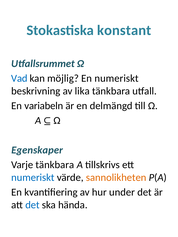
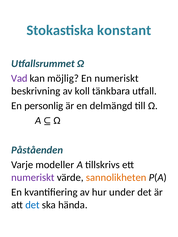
Vad colour: blue -> purple
lika: lika -> koll
variabeln: variabeln -> personlig
Egenskaper: Egenskaper -> Påståenden
Varje tänkbara: tänkbara -> modeller
numeriskt at (33, 178) colour: blue -> purple
